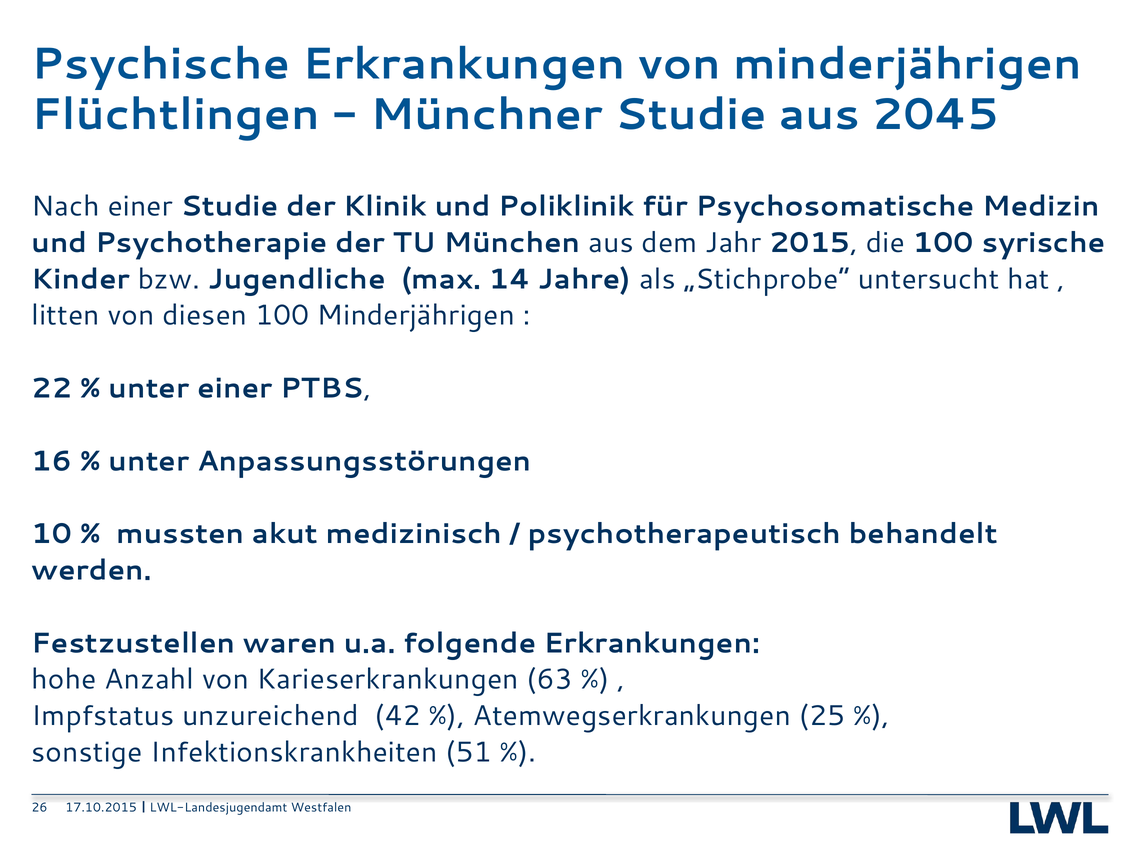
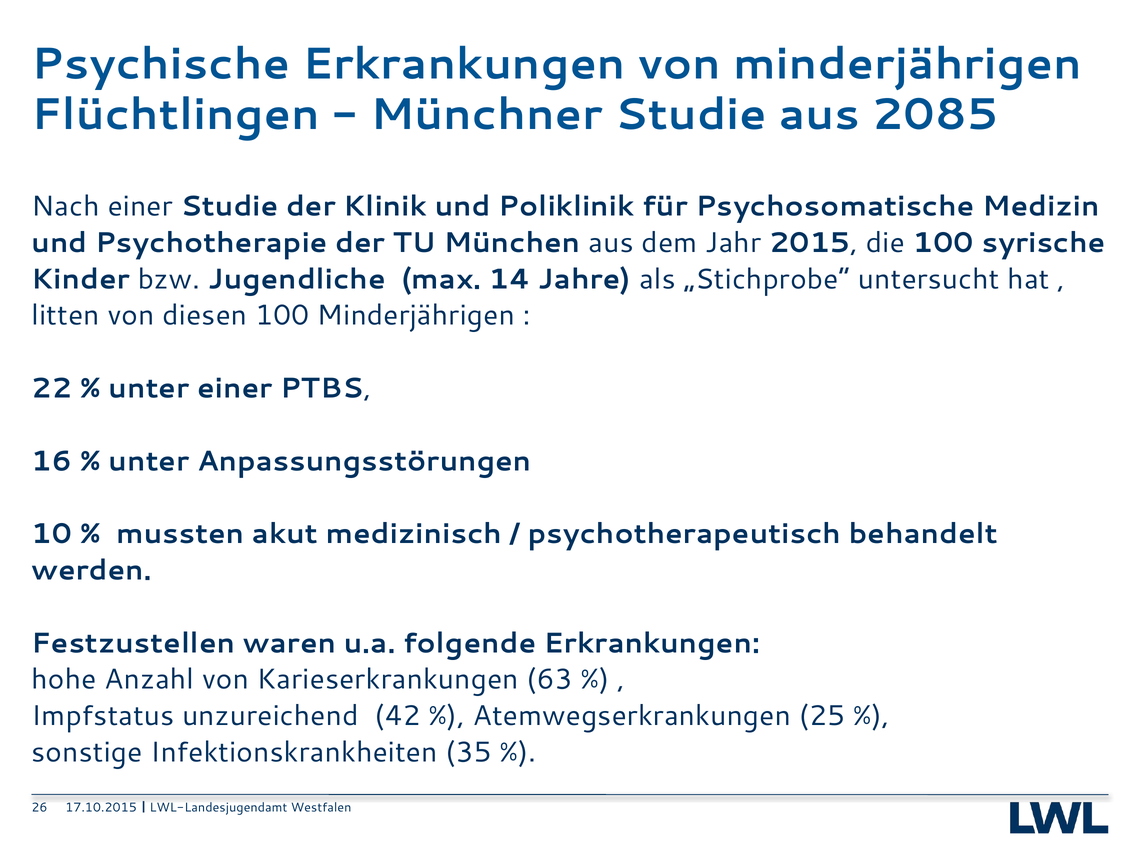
2045: 2045 -> 2085
51: 51 -> 35
